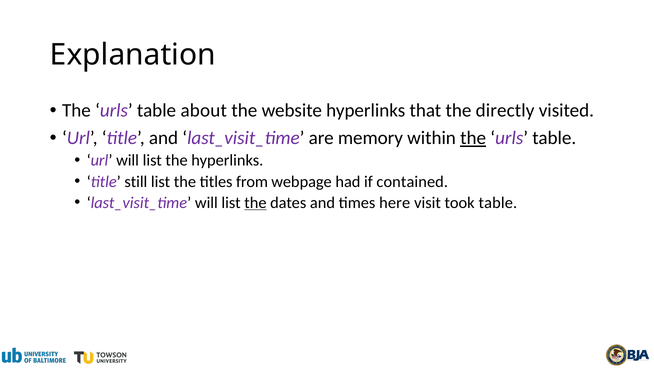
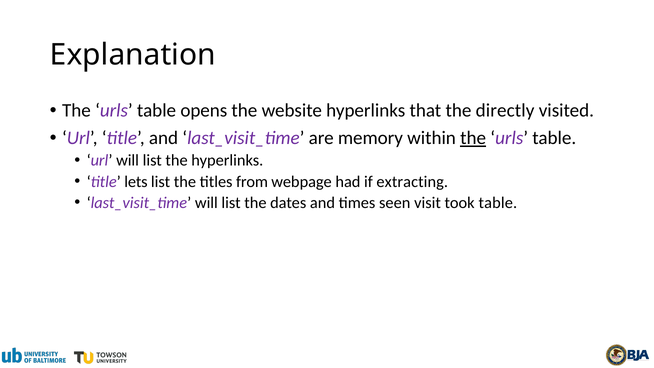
about: about -> opens
still: still -> lets
contained: contained -> extracting
the at (255, 203) underline: present -> none
here: here -> seen
